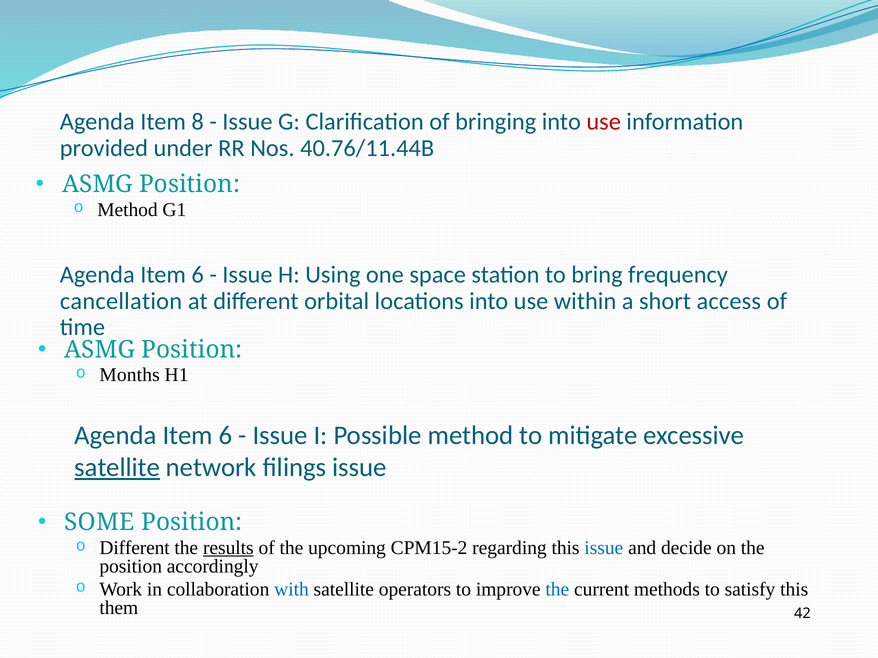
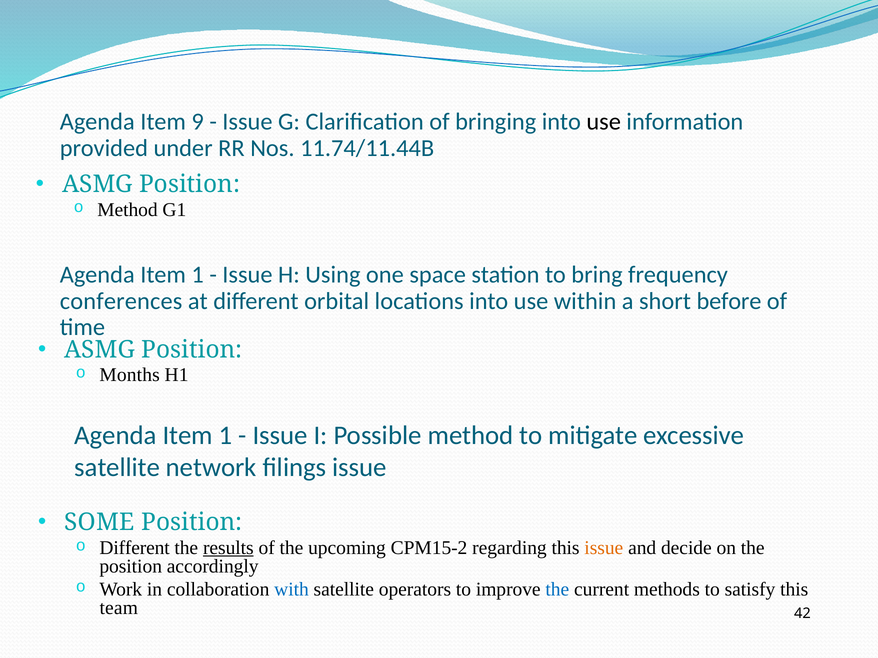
8: 8 -> 9
use at (604, 122) colour: red -> black
40.76/11.44B: 40.76/11.44B -> 11.74/11.44B
6 at (198, 275): 6 -> 1
cancellation: cancellation -> conferences
access: access -> before
6 at (226, 436): 6 -> 1
satellite at (117, 468) underline: present -> none
issue at (604, 548) colour: blue -> orange
them: them -> team
